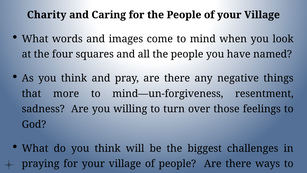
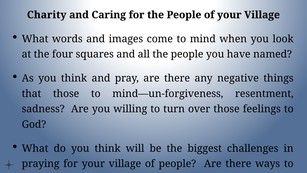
that more: more -> those
